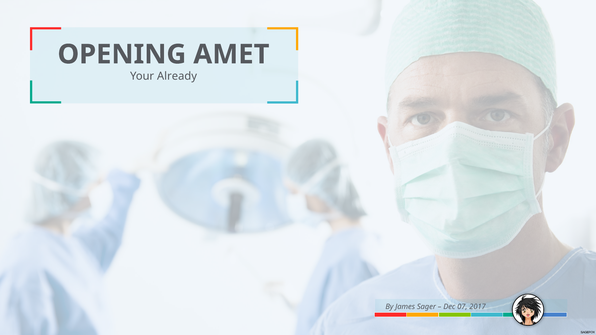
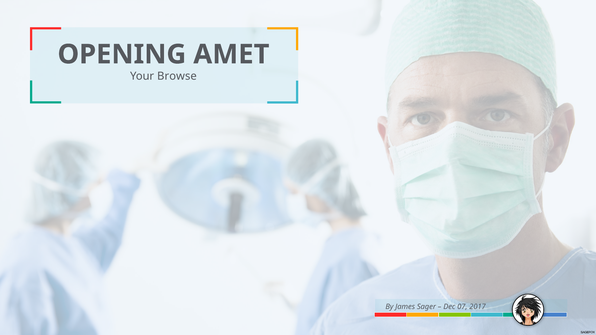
Already: Already -> Browse
